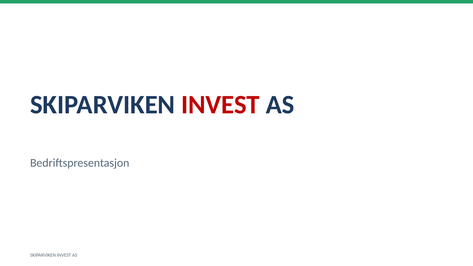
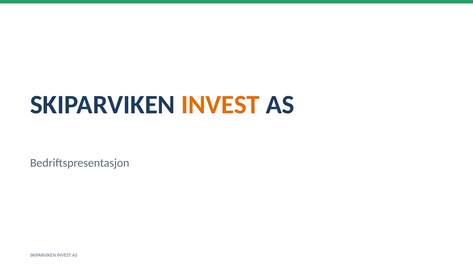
INVEST at (220, 105) colour: red -> orange
